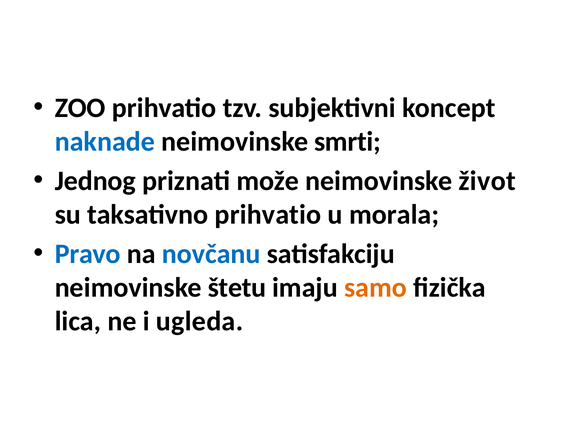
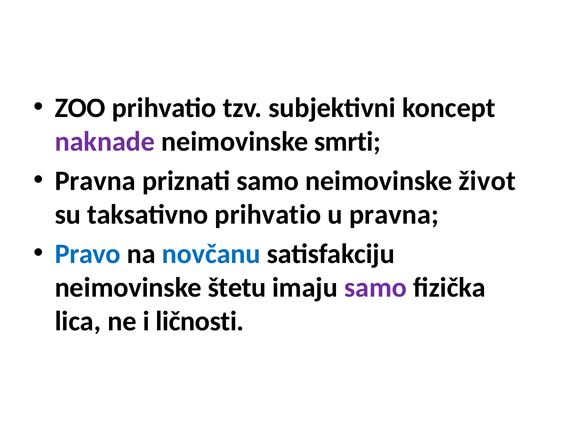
naknade colour: blue -> purple
Jednog at (95, 181): Jednog -> Pravna
priznati može: može -> samo
u morala: morala -> pravna
samo at (375, 287) colour: orange -> purple
ugleda: ugleda -> ličnosti
